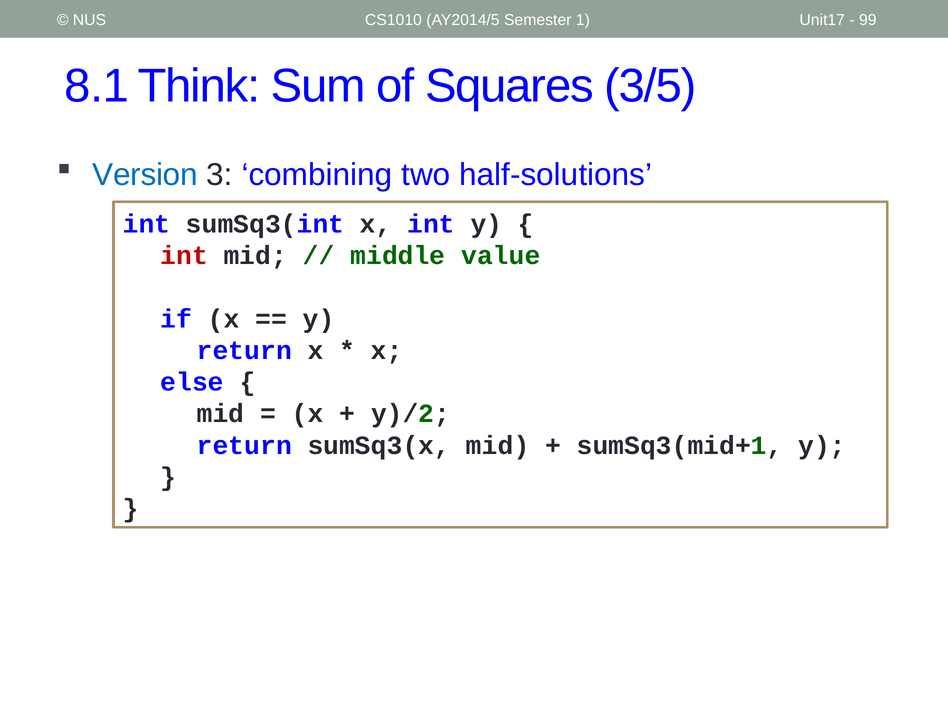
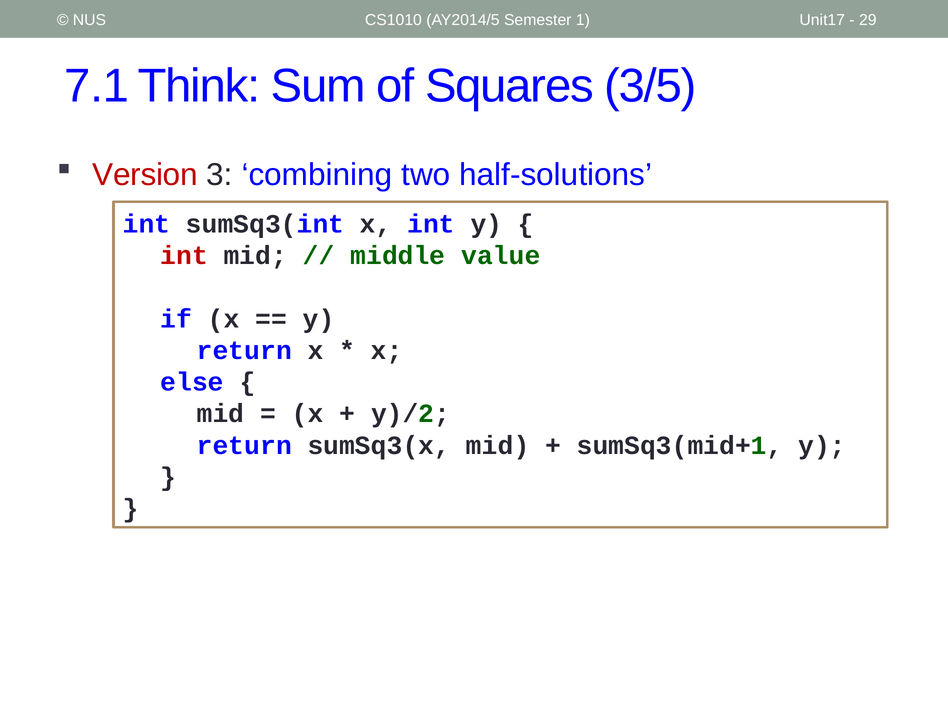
99: 99 -> 29
8.1: 8.1 -> 7.1
Version colour: blue -> red
